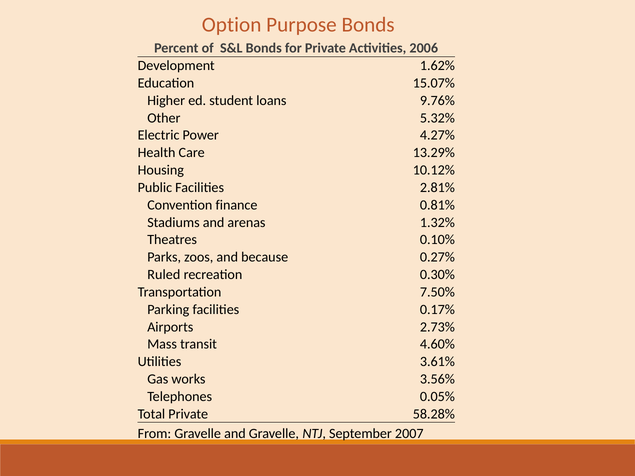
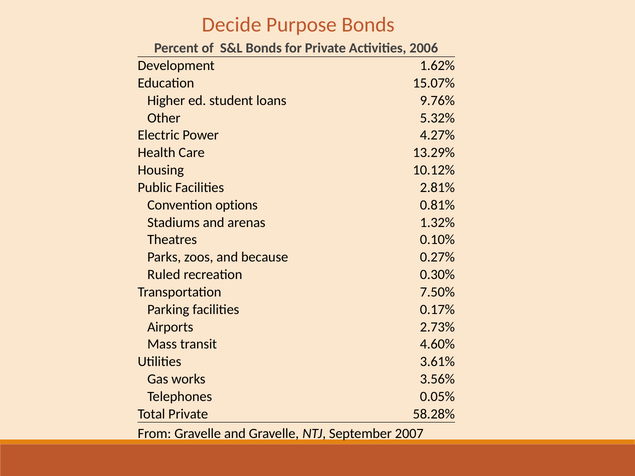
Option: Option -> Decide
finance: finance -> options
